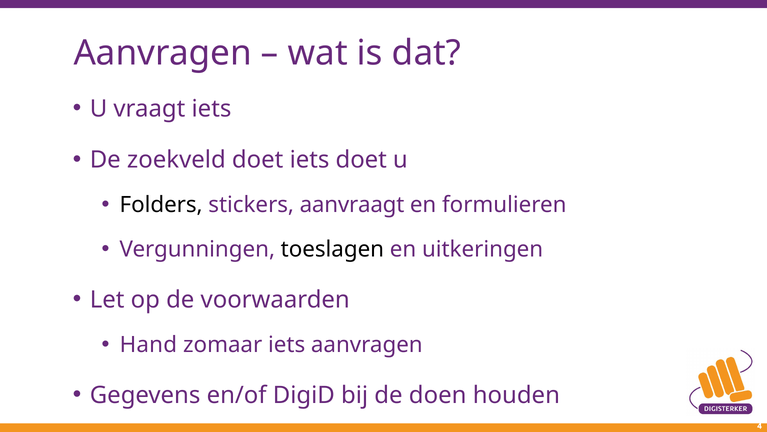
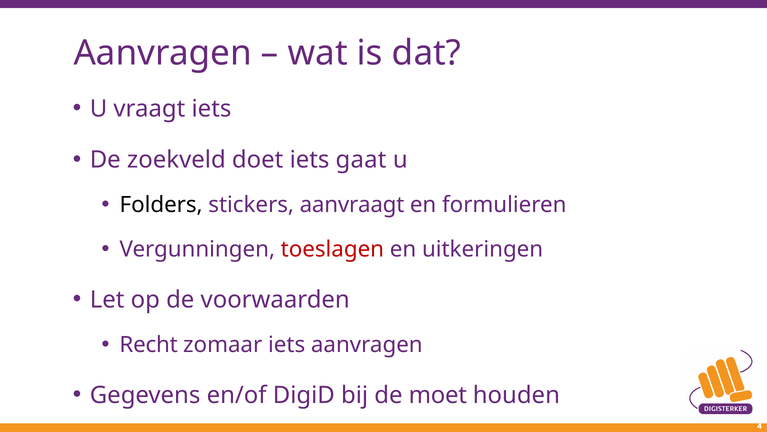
iets doet: doet -> gaat
toeslagen colour: black -> red
Hand: Hand -> Recht
doen: doen -> moet
